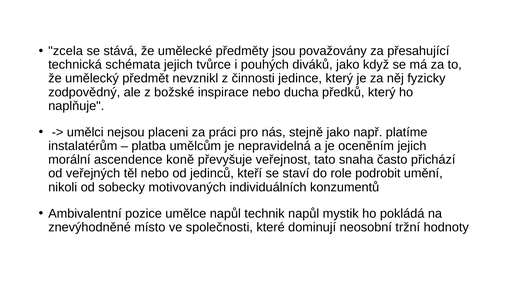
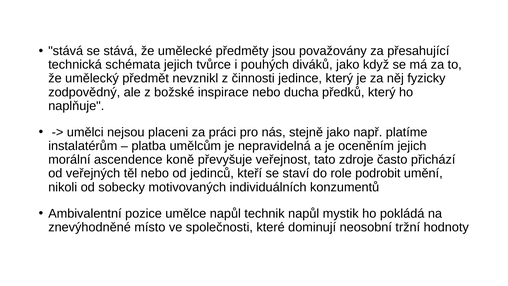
zcela at (66, 51): zcela -> stává
snaha: snaha -> zdroje
